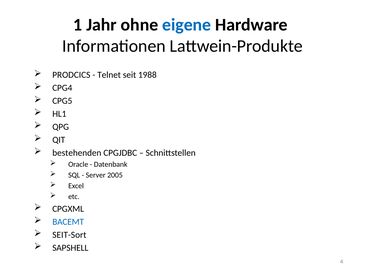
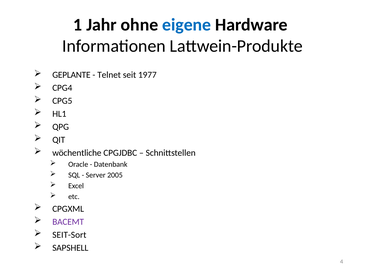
PRODCICS: PRODCICS -> GEPLANTE
1988: 1988 -> 1977
bestehenden: bestehenden -> wöchentliche
BACEMT colour: blue -> purple
